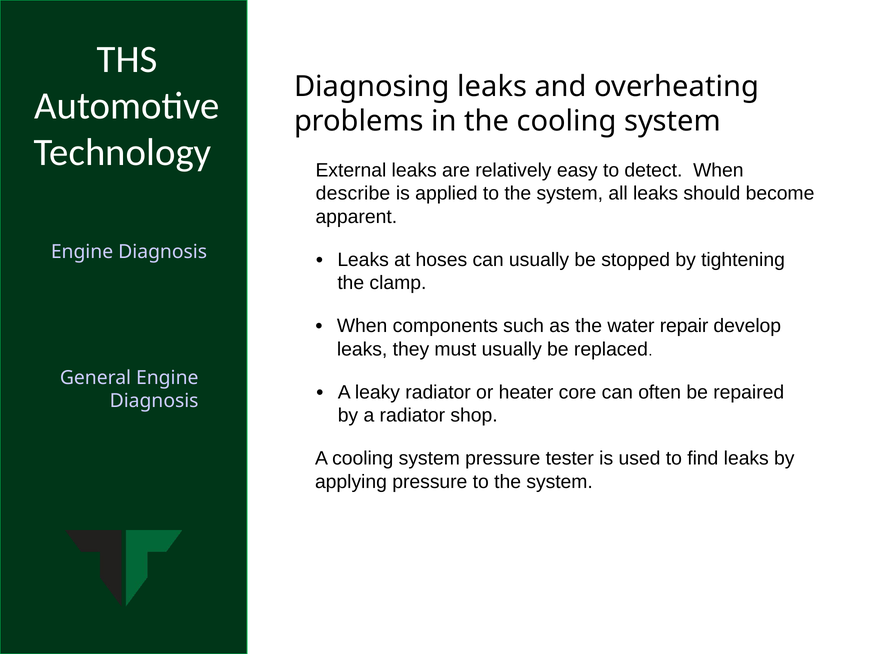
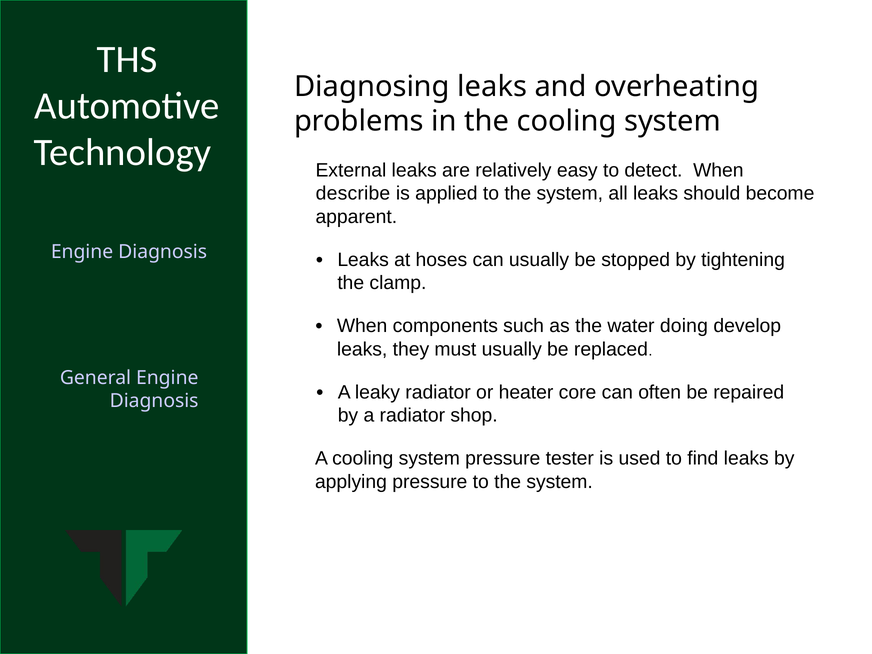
repair: repair -> doing
